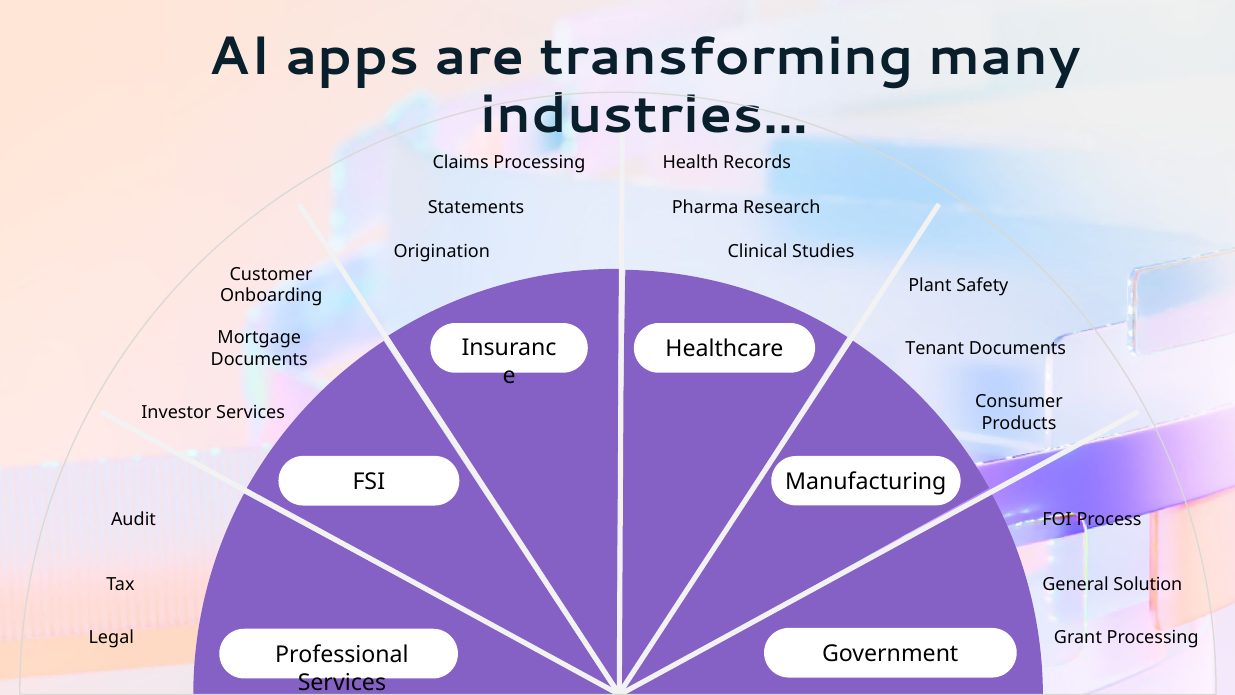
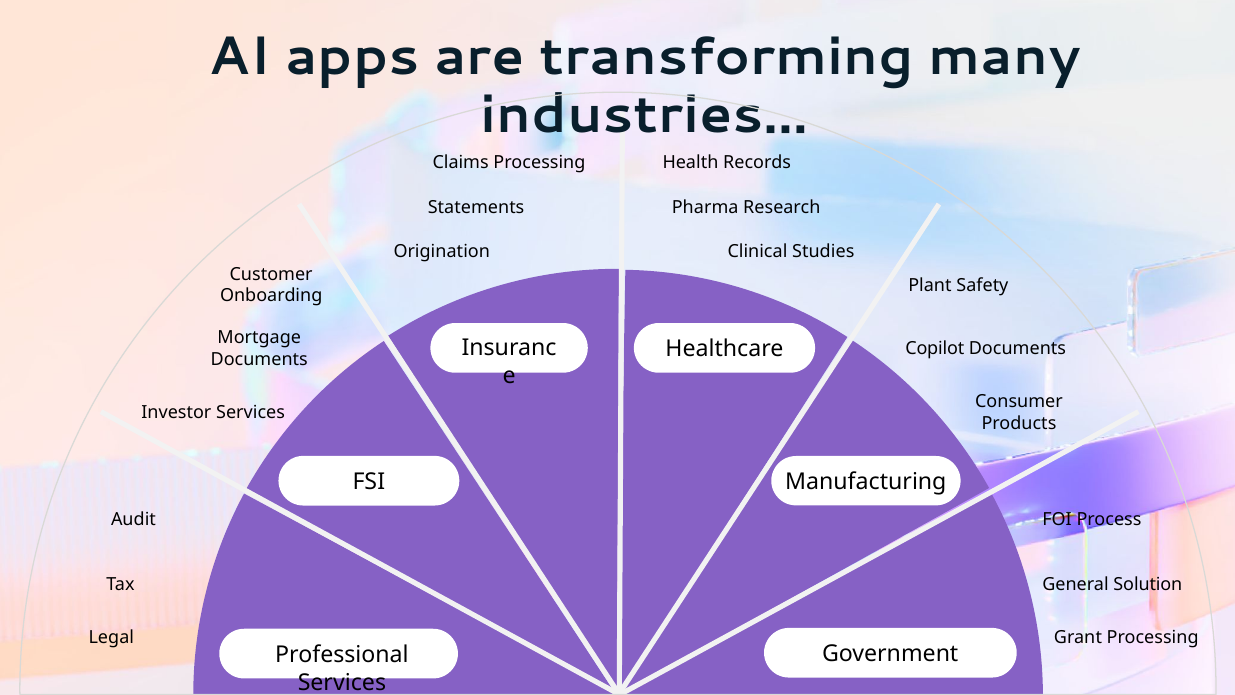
Tenant: Tenant -> Copilot
